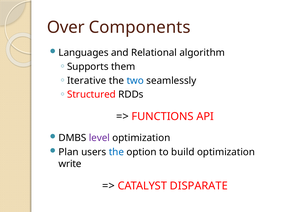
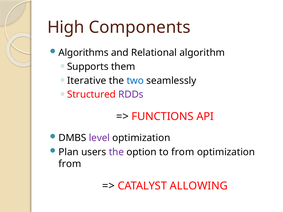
Over: Over -> High
Languages: Languages -> Algorithms
RDDs colour: black -> purple
the at (116, 152) colour: blue -> purple
to build: build -> from
write at (70, 164): write -> from
DISPARATE: DISPARATE -> ALLOWING
